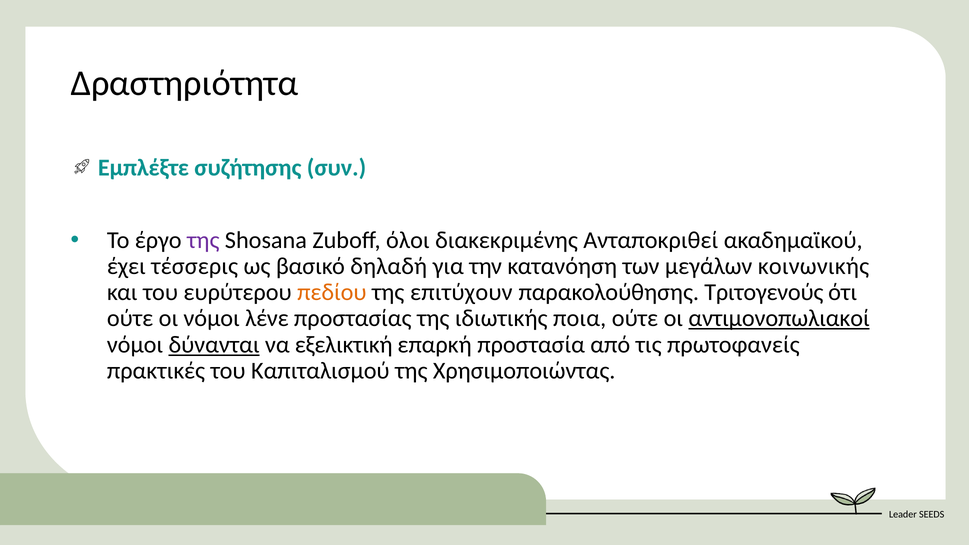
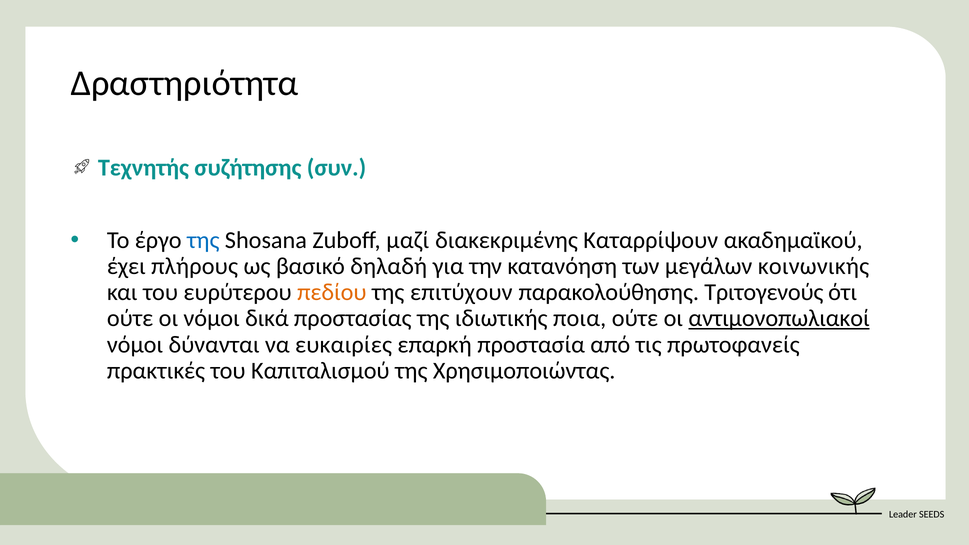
Εμπλέξτε: Εμπλέξτε -> Τεχνητής
της at (203, 240) colour: purple -> blue
όλοι: όλοι -> μαζί
Ανταποκριθεί: Ανταποκριθεί -> Καταρρίψουν
τέσσερις: τέσσερις -> πλήρους
λένε: λένε -> δικά
δύνανται underline: present -> none
εξελικτική: εξελικτική -> ευκαιρίες
